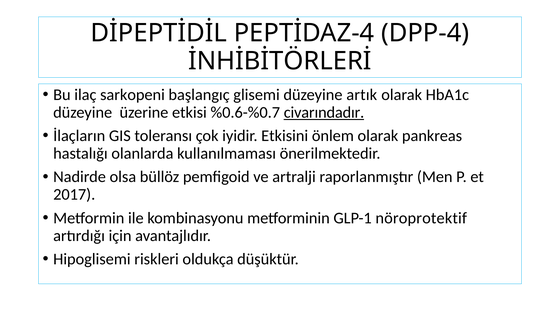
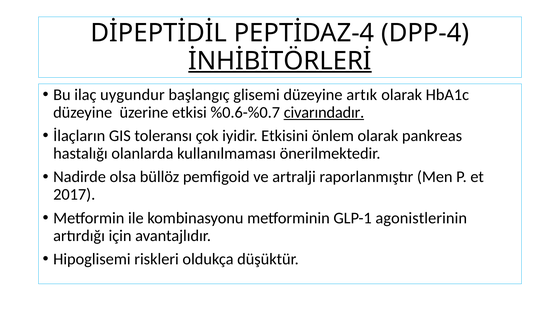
İNHİBİTÖRLERİ underline: none -> present
sarkopeni: sarkopeni -> uygundur
nöroprotektif: nöroprotektif -> agonistlerinin
